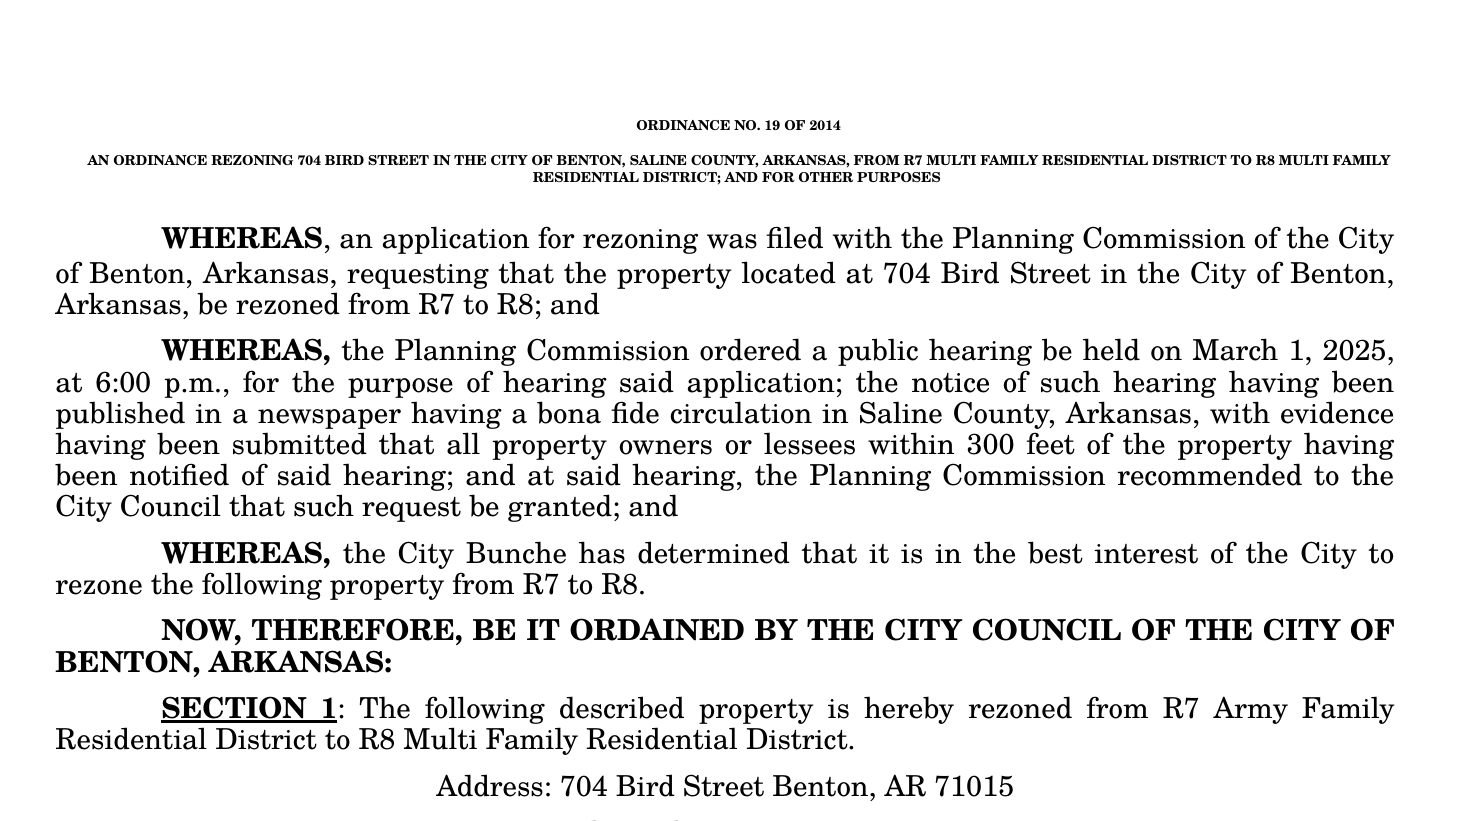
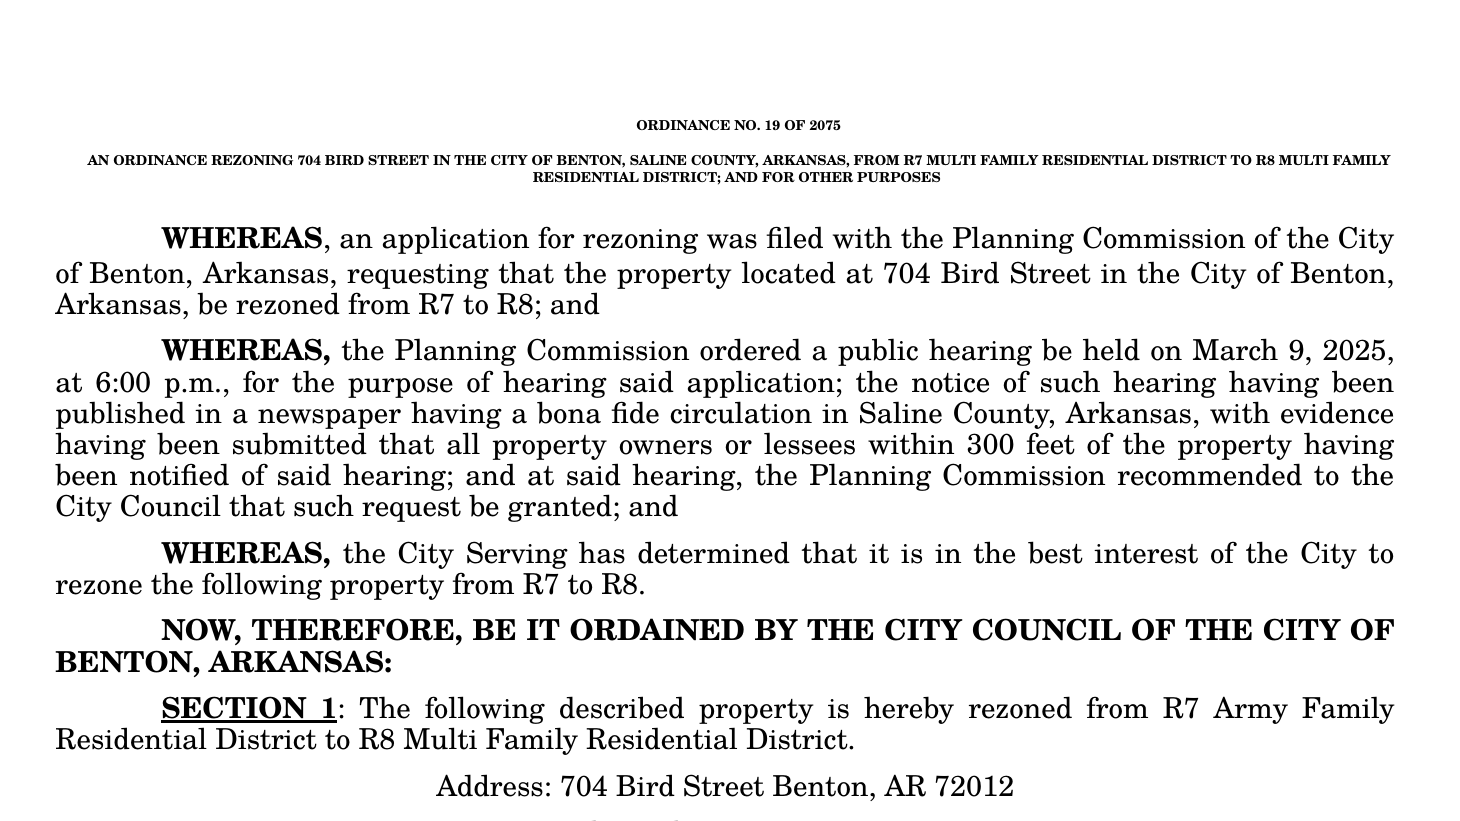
2014: 2014 -> 2075
March 1: 1 -> 9
Bunche: Bunche -> Serving
71015: 71015 -> 72012
